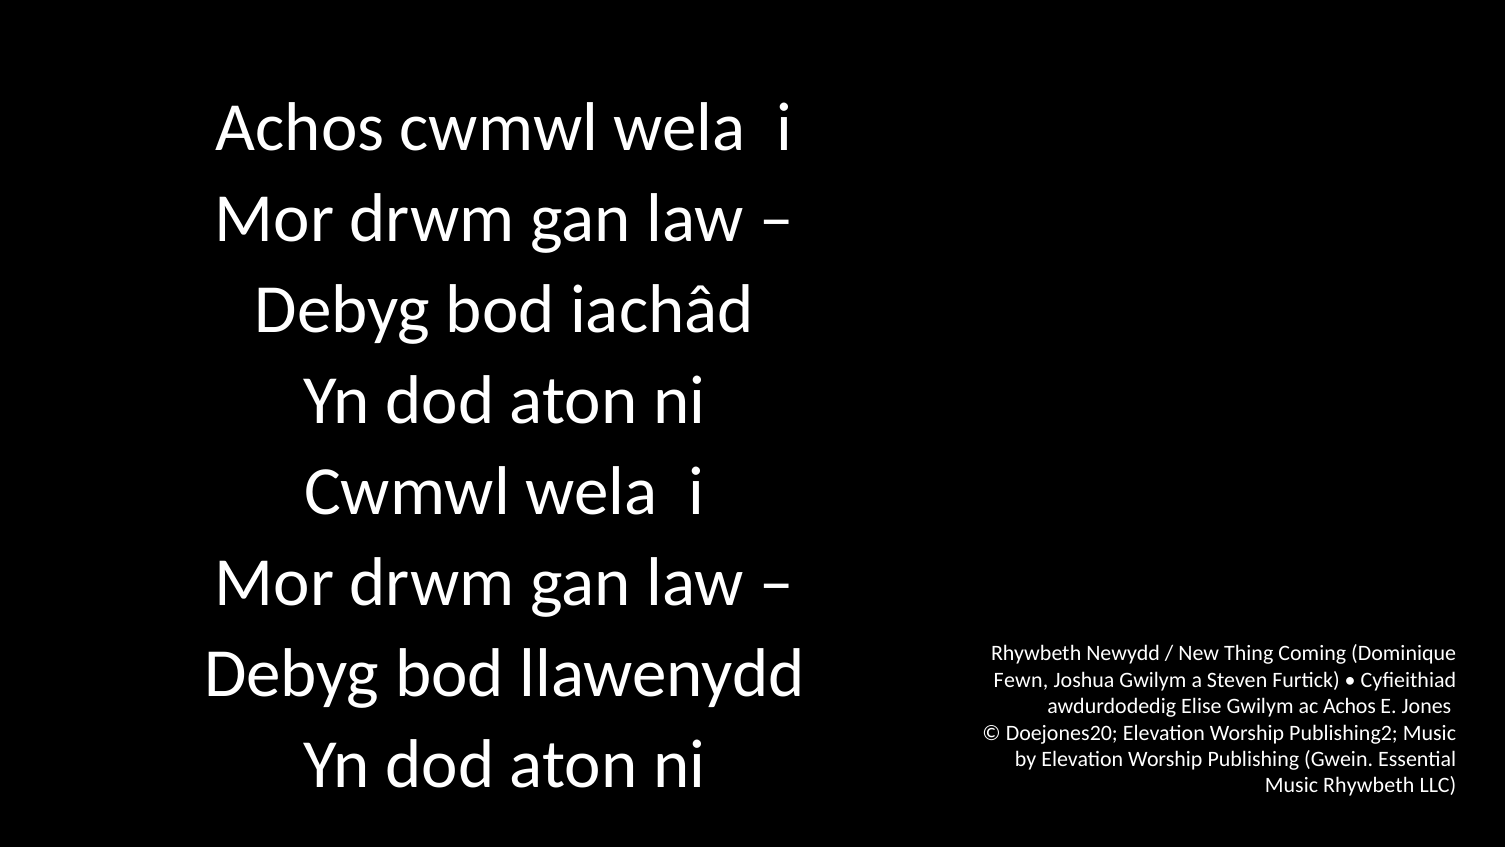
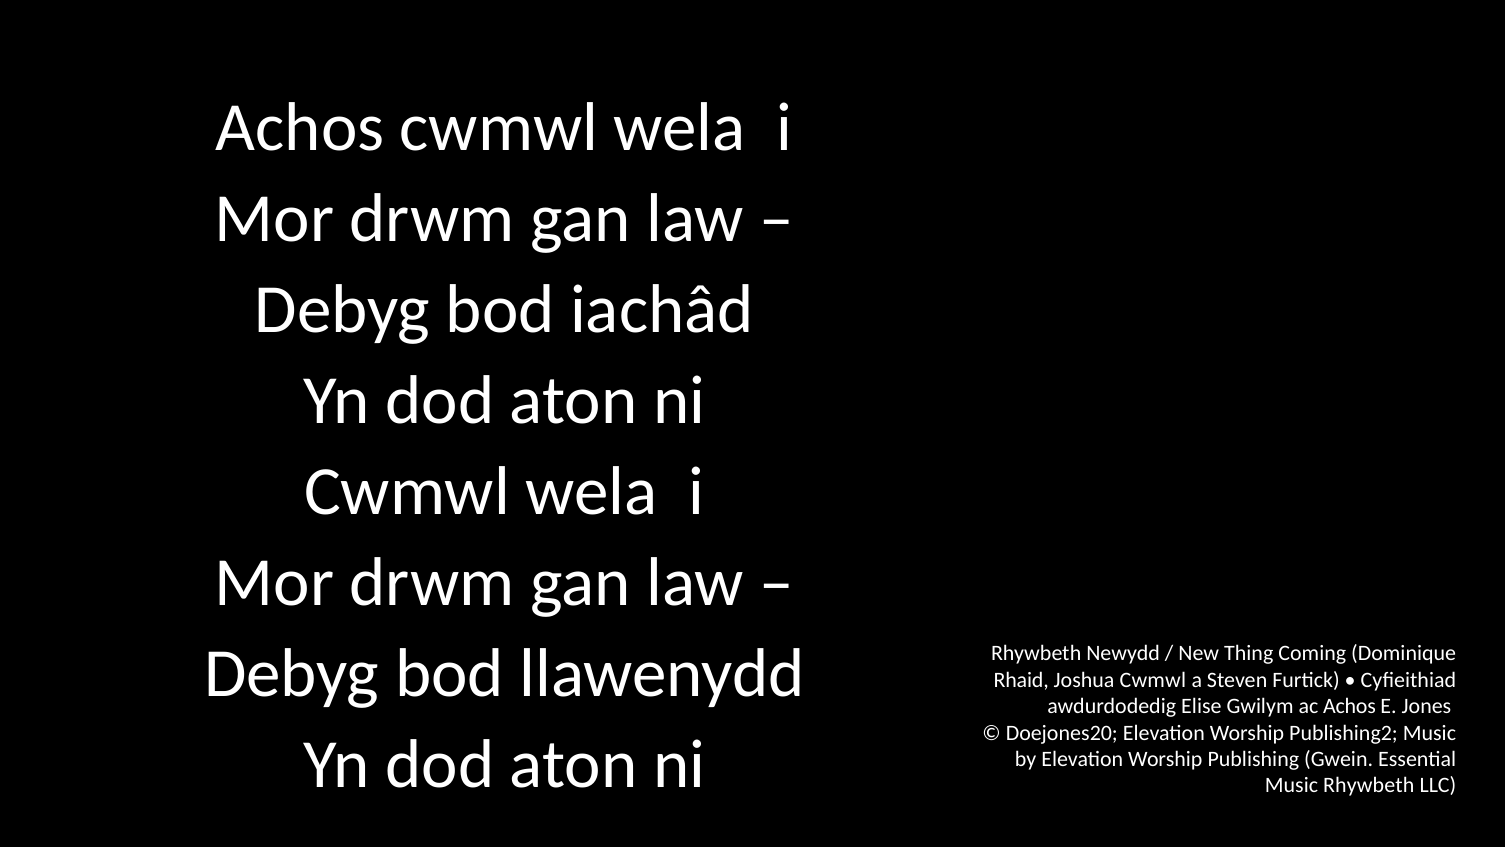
Fewn: Fewn -> Rhaid
Joshua Gwilym: Gwilym -> Cwmwl
